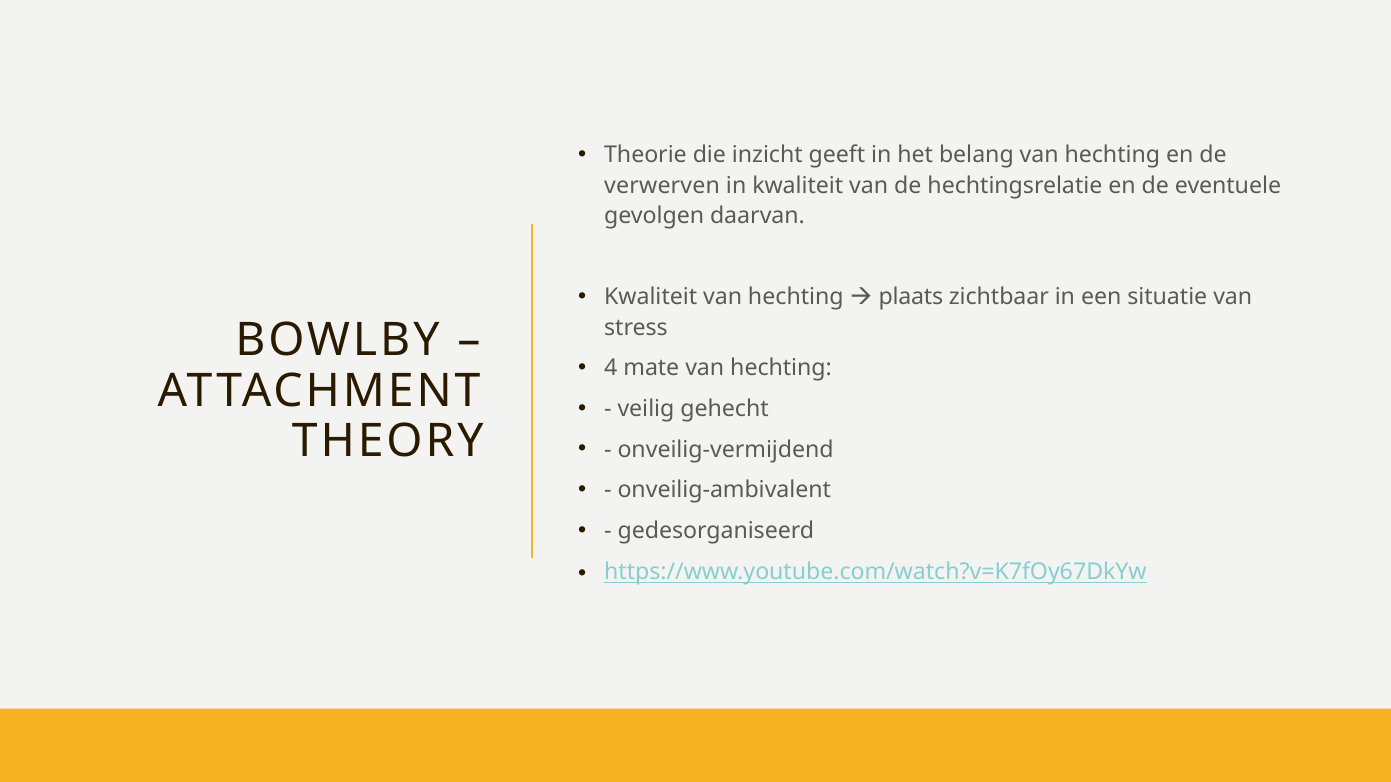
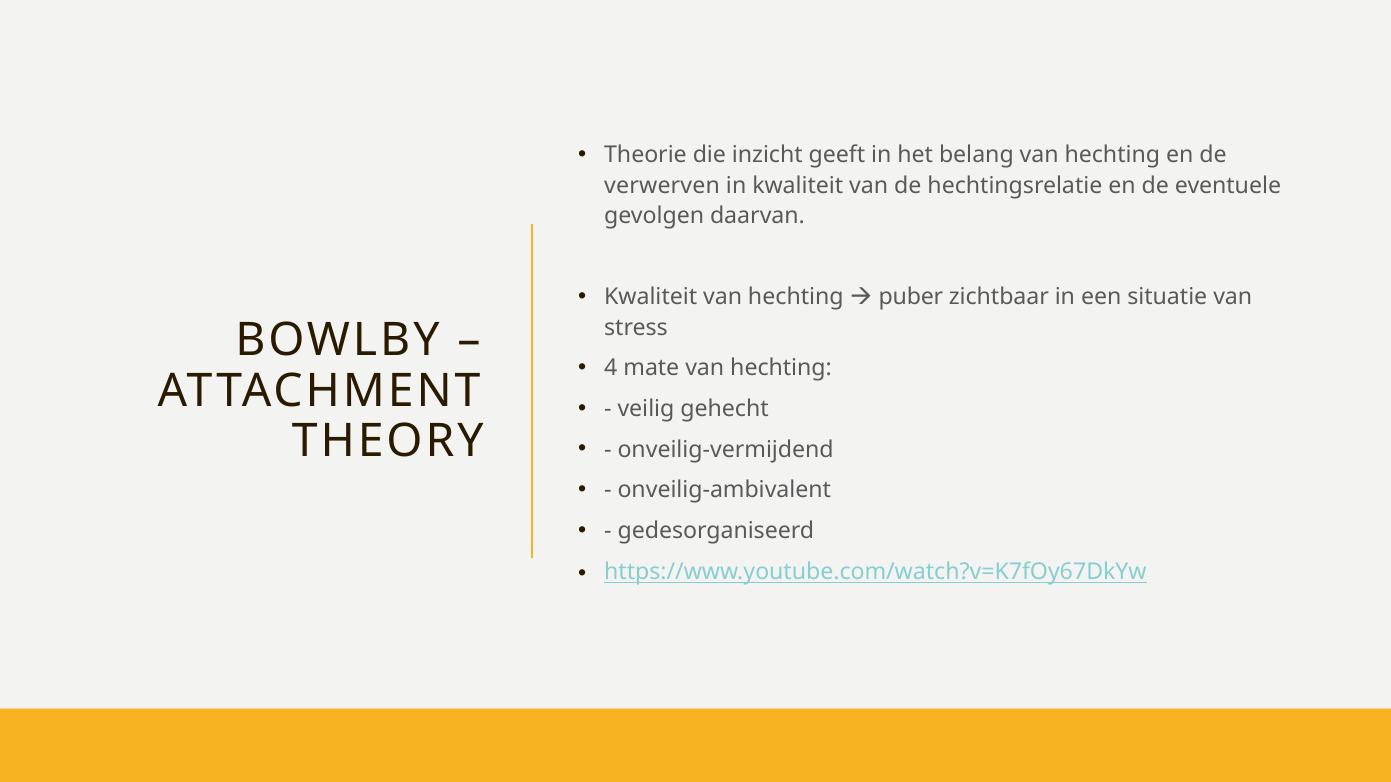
plaats: plaats -> puber
